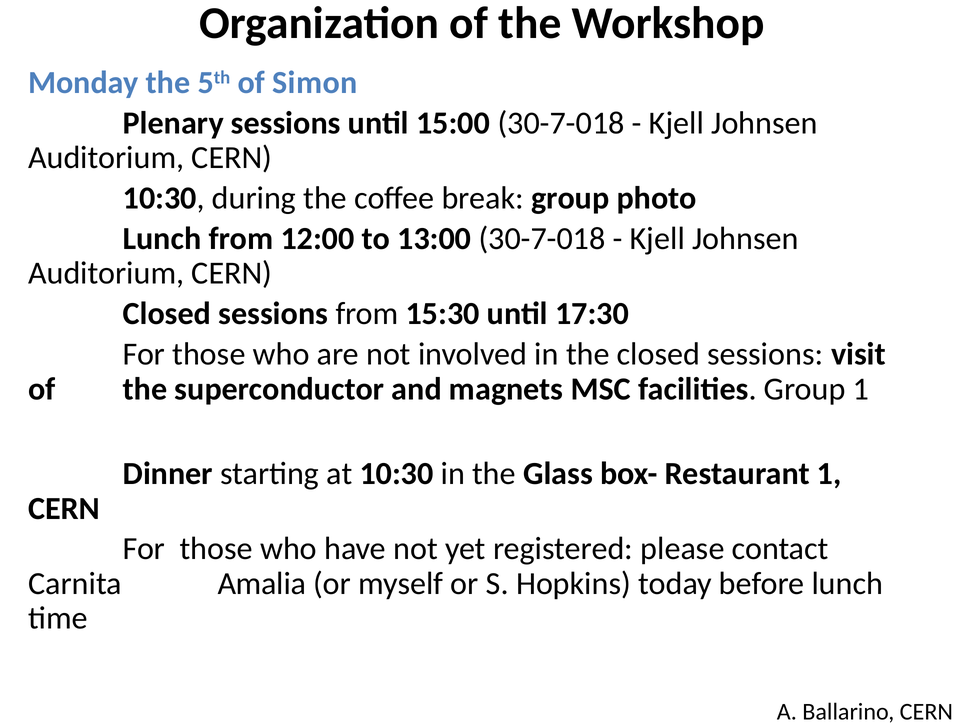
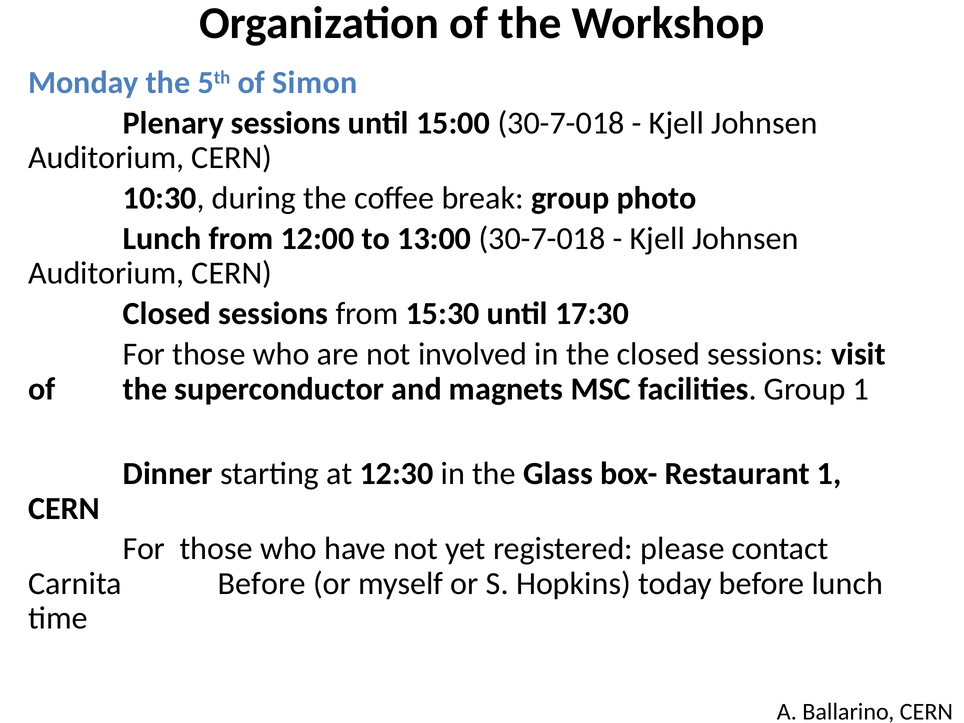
at 10:30: 10:30 -> 12:30
Carnita Amalia: Amalia -> Before
